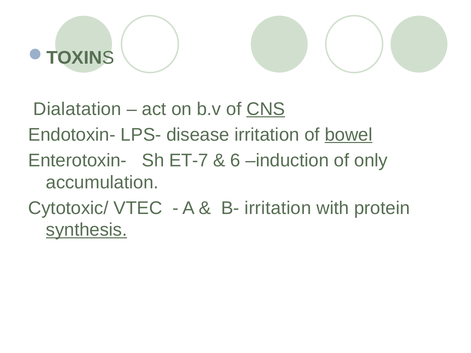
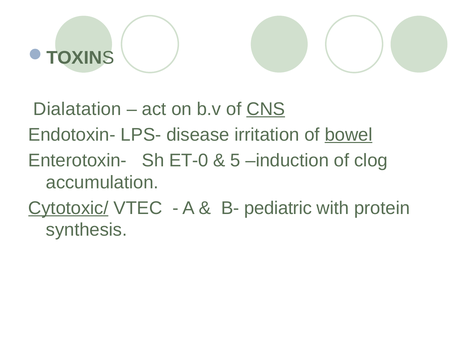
ET-7: ET-7 -> ET-0
6: 6 -> 5
only: only -> clog
Cytotoxic/ underline: none -> present
B- irritation: irritation -> pediatric
synthesis underline: present -> none
